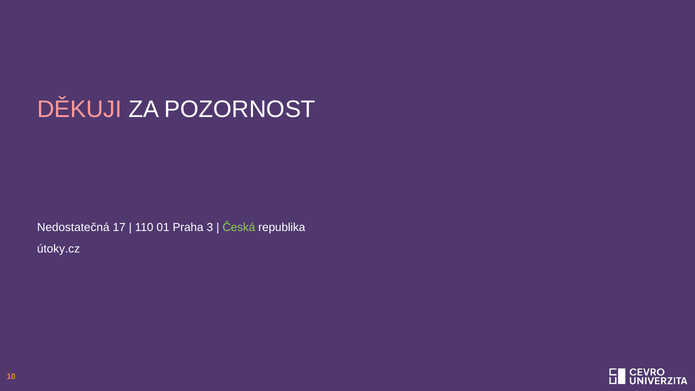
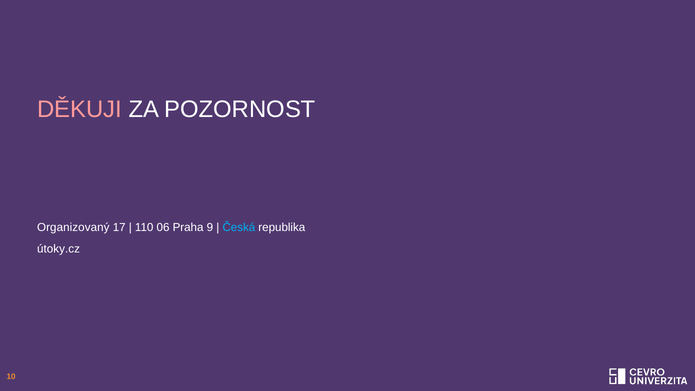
Nedostatečná: Nedostatečná -> Organizovaný
01: 01 -> 06
3: 3 -> 9
Česká colour: light green -> light blue
